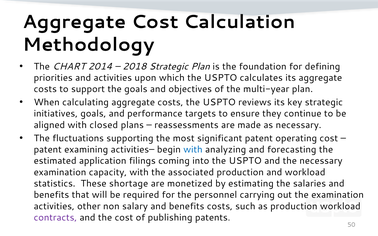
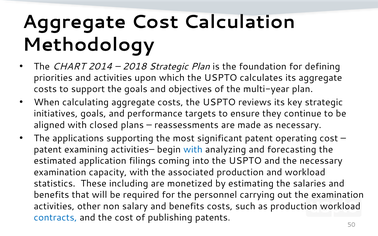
fluctuations: fluctuations -> applications
shortage: shortage -> including
contracts colour: purple -> blue
